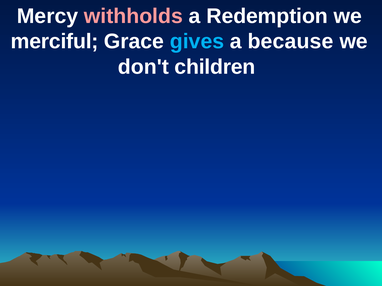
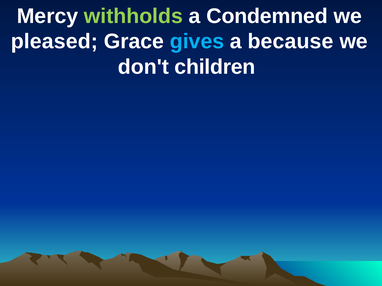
withholds colour: pink -> light green
Redemption: Redemption -> Condemned
merciful: merciful -> pleased
